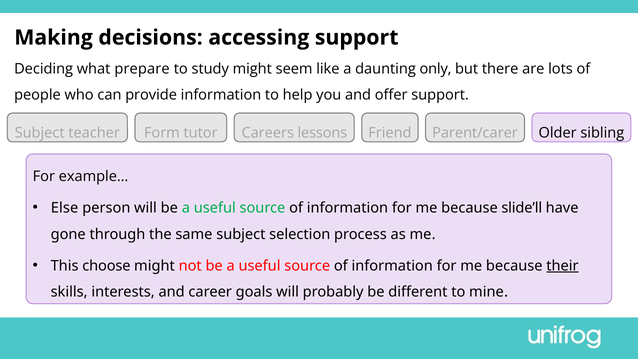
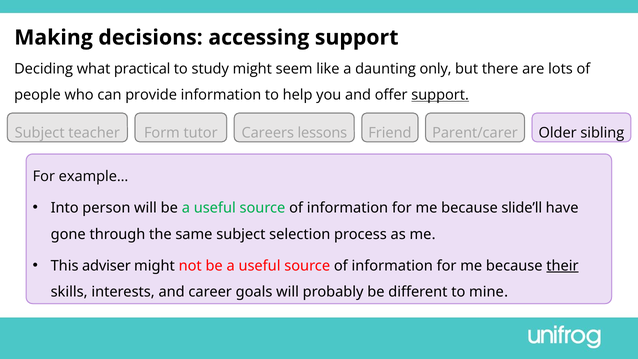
prepare: prepare -> practical
support at (440, 95) underline: none -> present
Else: Else -> Into
choose: choose -> adviser
